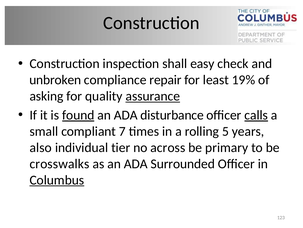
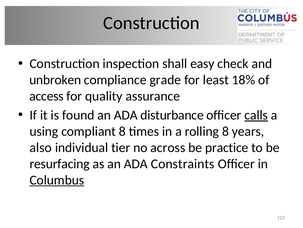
repair: repair -> grade
19%: 19% -> 18%
asking: asking -> access
assurance underline: present -> none
found underline: present -> none
small: small -> using
compliant 7: 7 -> 8
rolling 5: 5 -> 8
primary: primary -> practice
crosswalks: crosswalks -> resurfacing
Surrounded: Surrounded -> Constraints
